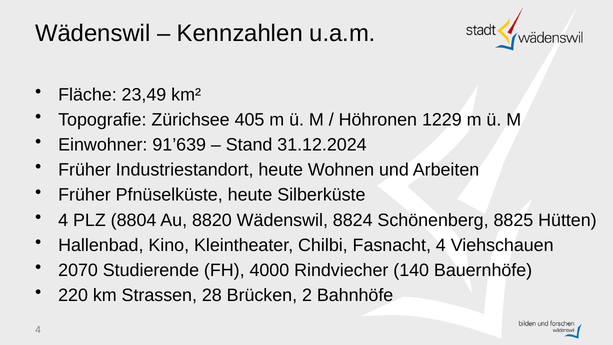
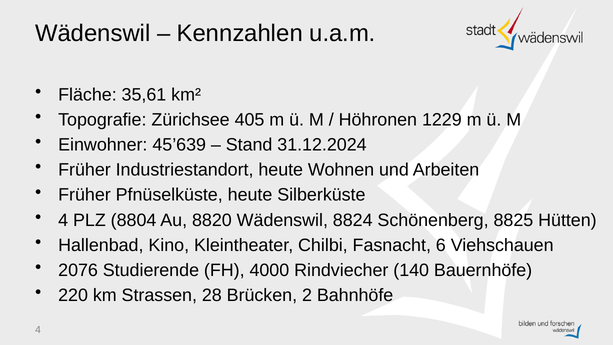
23,49: 23,49 -> 35,61
91’639: 91’639 -> 45’639
Fasnacht 4: 4 -> 6
2070: 2070 -> 2076
